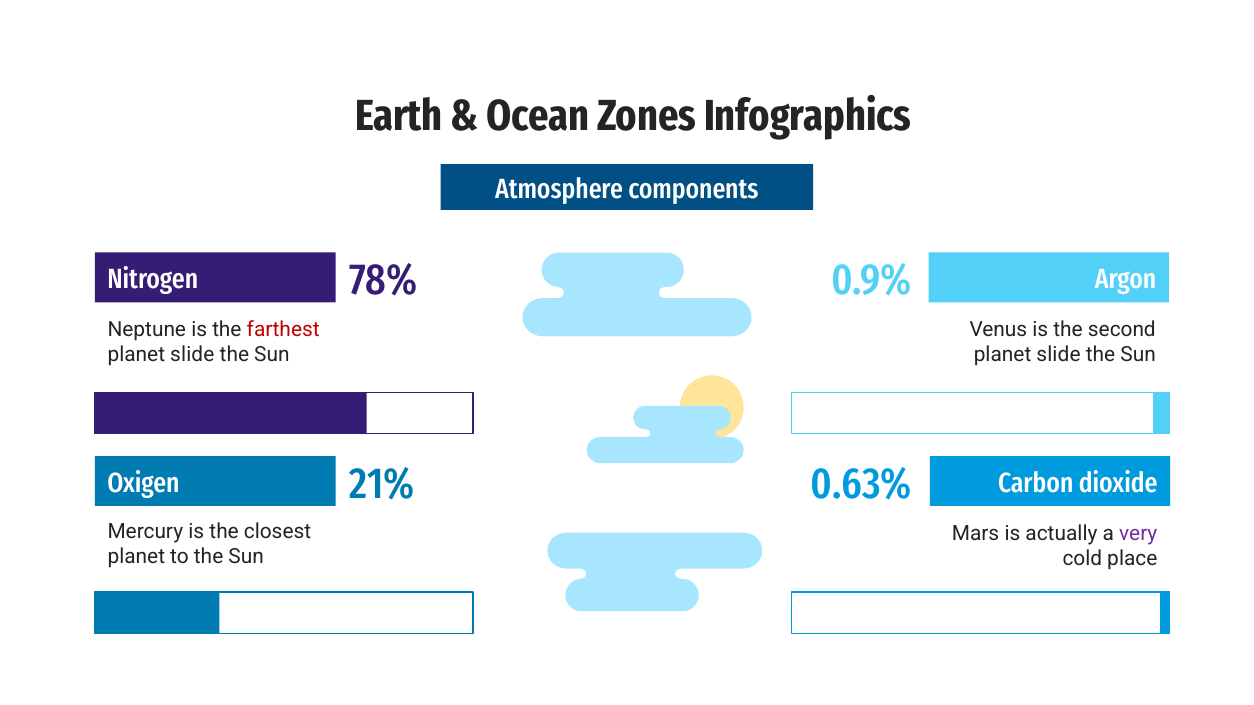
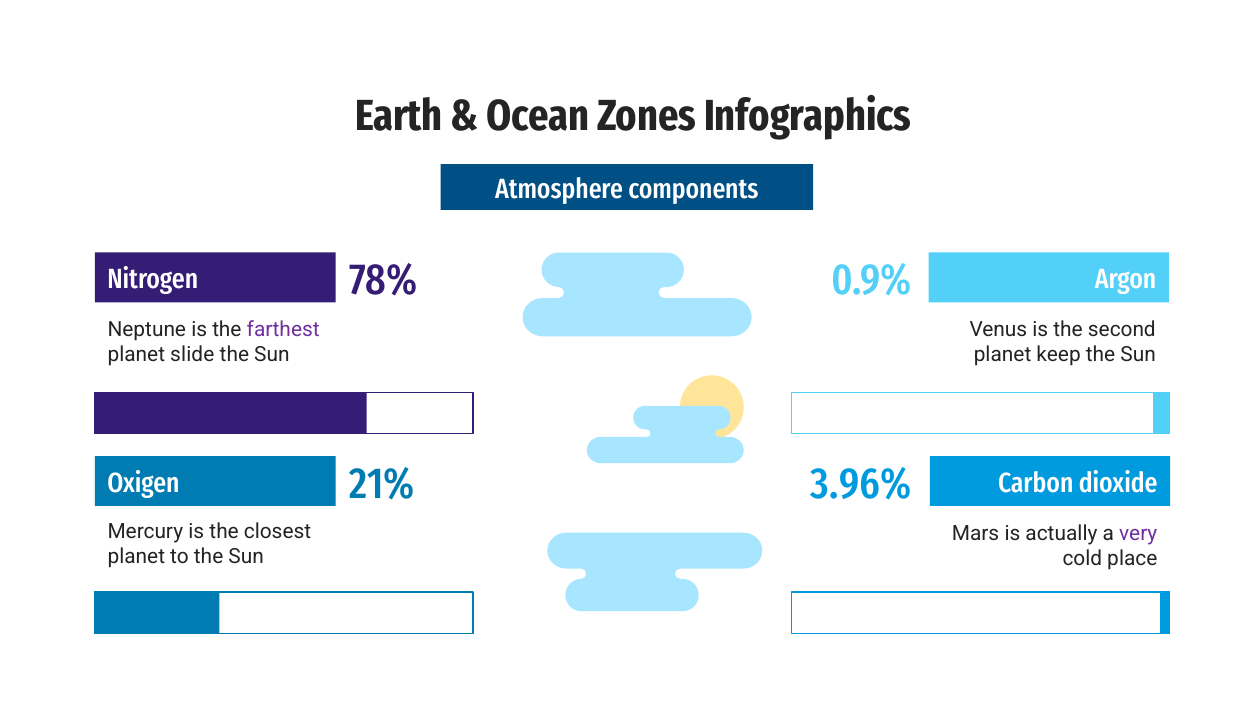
farthest colour: red -> purple
slide at (1058, 355): slide -> keep
0.63%: 0.63% -> 3.96%
